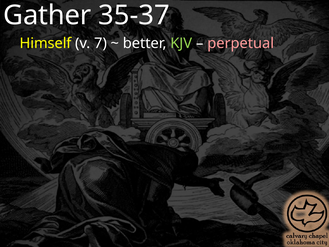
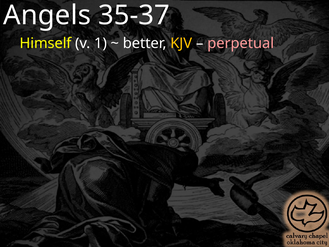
Gather: Gather -> Angels
7: 7 -> 1
KJV colour: light green -> yellow
